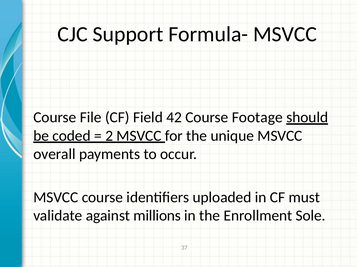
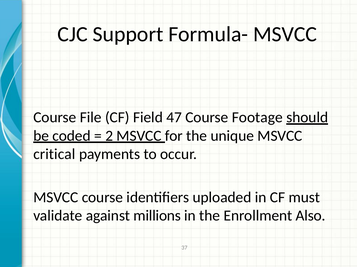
42: 42 -> 47
overall: overall -> critical
Sole: Sole -> Also
